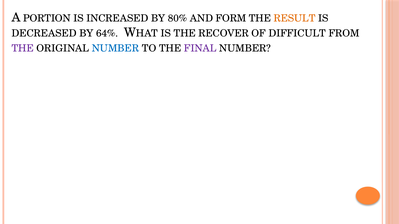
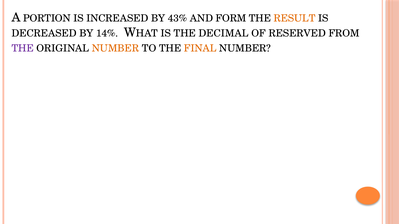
80%: 80% -> 43%
64%: 64% -> 14%
RECOVER: RECOVER -> DECIMAL
DIFFICULT: DIFFICULT -> RESERVED
NUMBER at (115, 48) colour: blue -> orange
FINAL colour: purple -> orange
